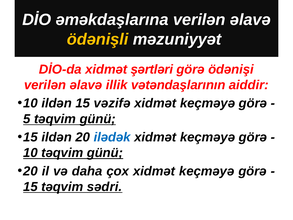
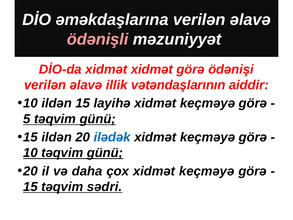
ödənişli colour: yellow -> pink
xidmət şərtləri: şərtləri -> xidmət
vəzifə: vəzifə -> layihə
